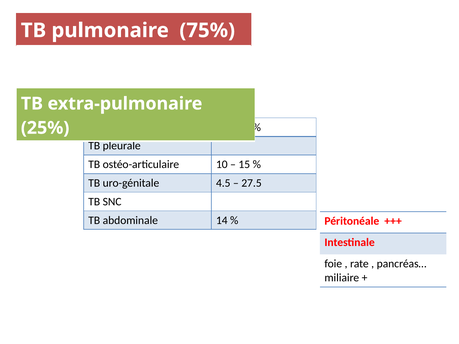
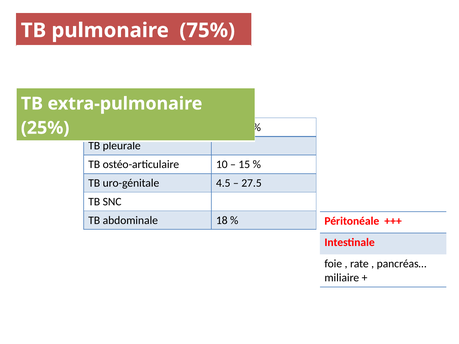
14: 14 -> 18
